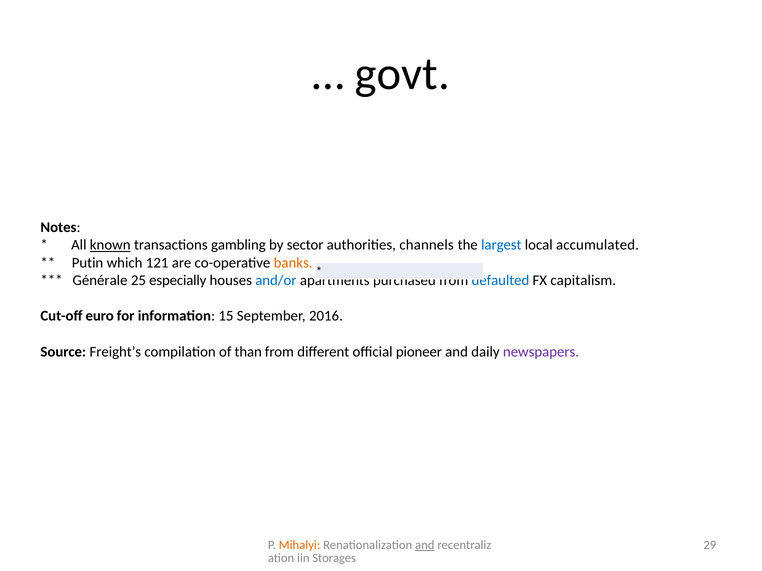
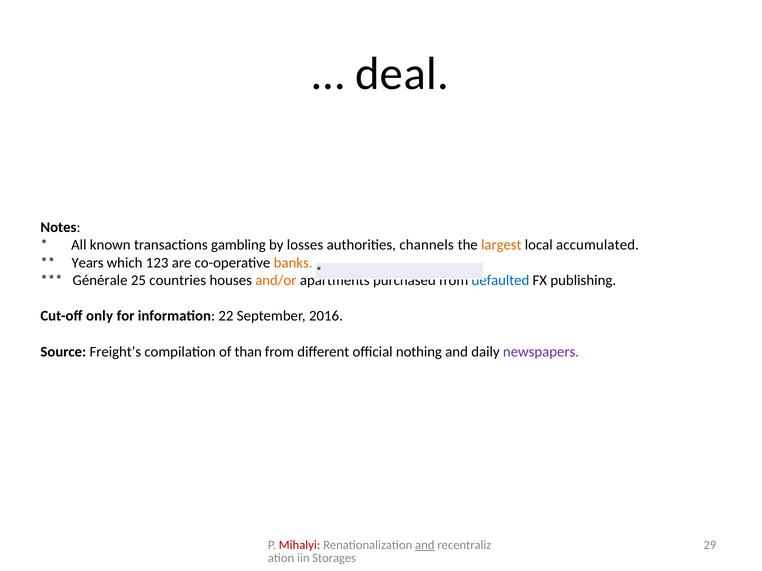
govt: govt -> deal
known underline: present -> none
sector: sector -> losses
largest colour: blue -> orange
Putin: Putin -> Years
121: 121 -> 123
especially: especially -> countries
and/or colour: blue -> orange
capitalism: capitalism -> publishing
euro: euro -> only
15: 15 -> 22
pioneer: pioneer -> nothing
Mihalyi colour: orange -> red
